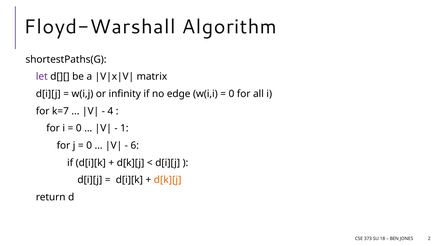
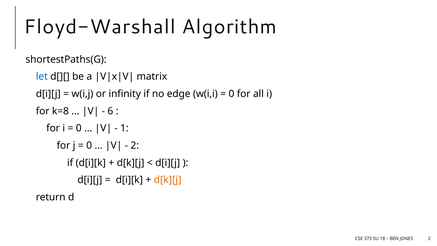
let colour: purple -> blue
k=7: k=7 -> k=8
4: 4 -> 6
6 at (135, 145): 6 -> 2
